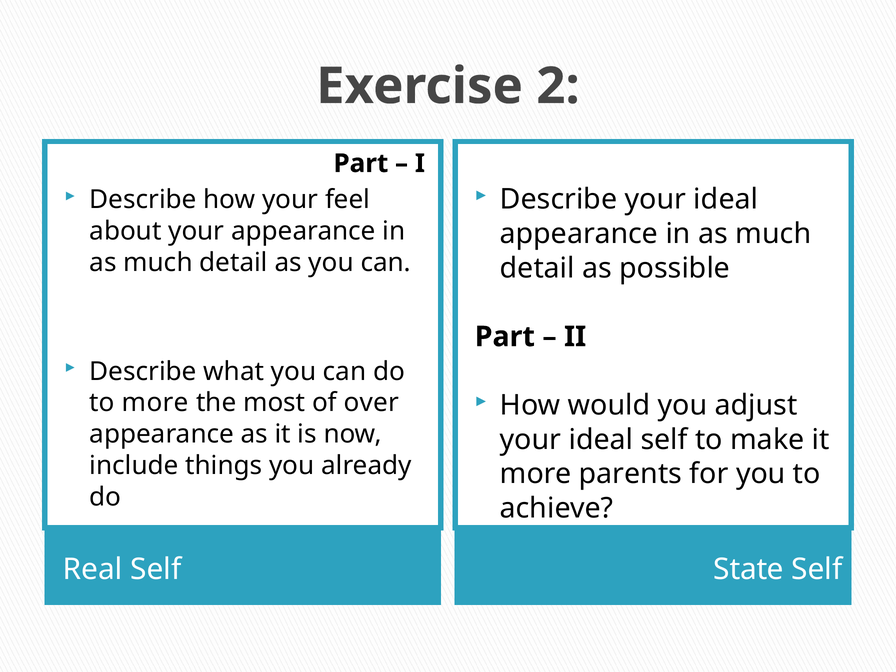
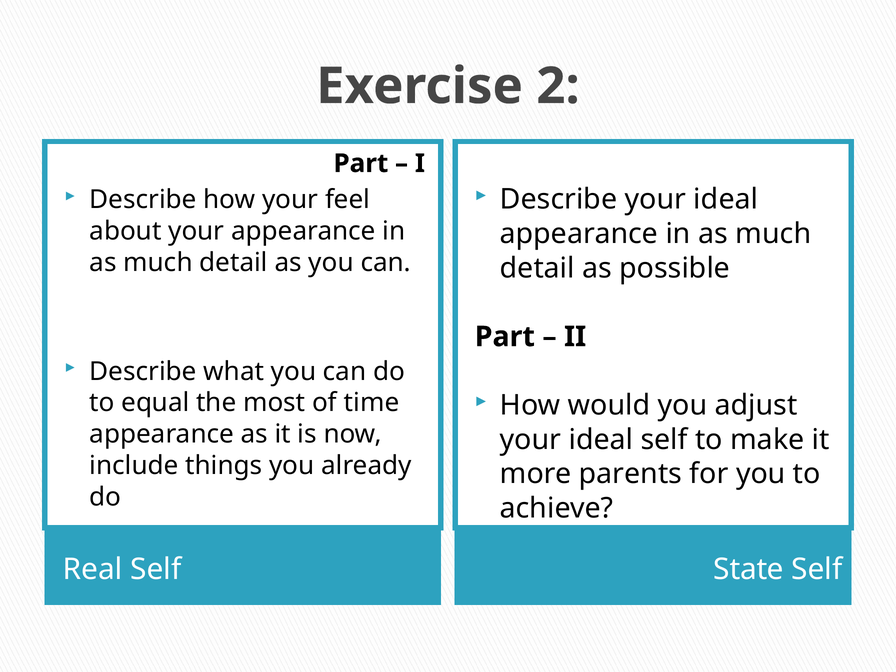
to more: more -> equal
over: over -> time
